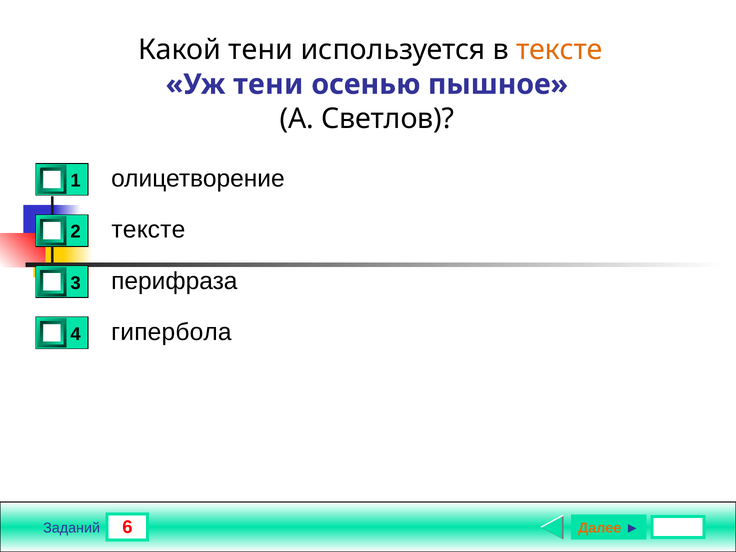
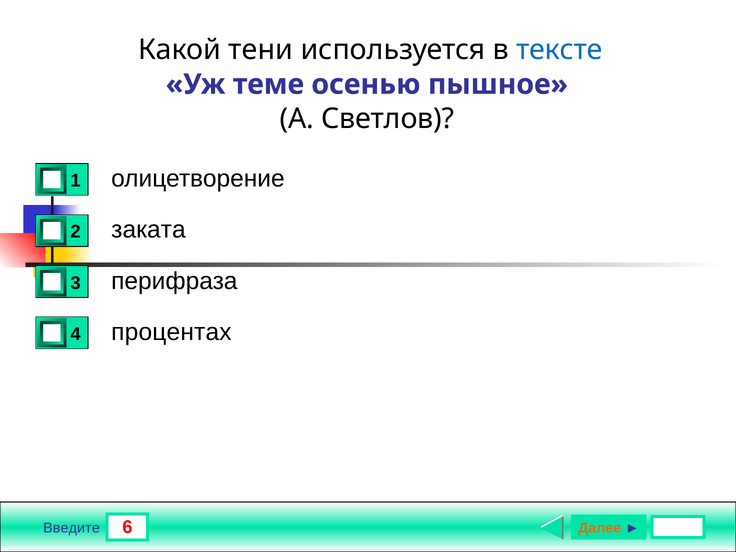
тексте at (560, 50) colour: orange -> blue
Уж тени: тени -> теме
тексте at (148, 230): тексте -> заката
гипербола: гипербола -> процентах
Заданий: Заданий -> Введите
